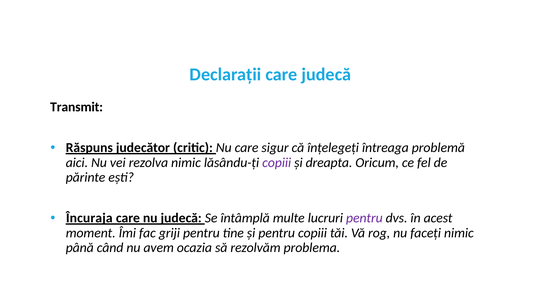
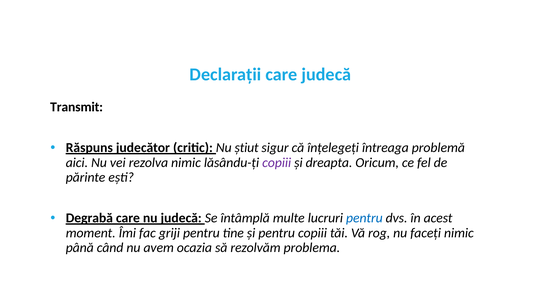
Nu care: care -> știut
Încuraja: Încuraja -> Degrabă
pentru at (364, 218) colour: purple -> blue
